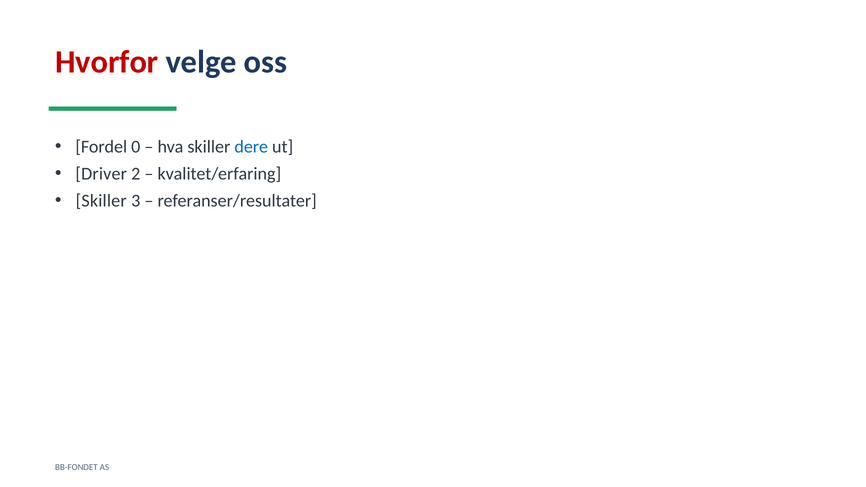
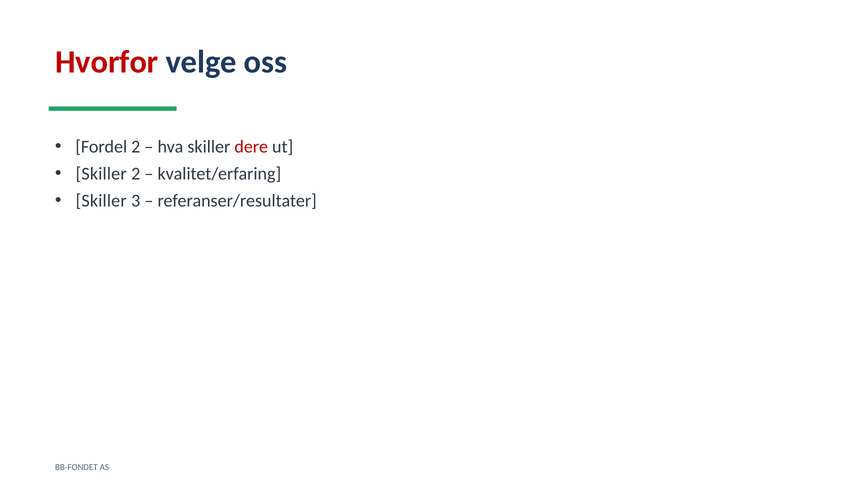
Fordel 0: 0 -> 2
dere colour: blue -> red
Driver at (101, 174): Driver -> Skiller
